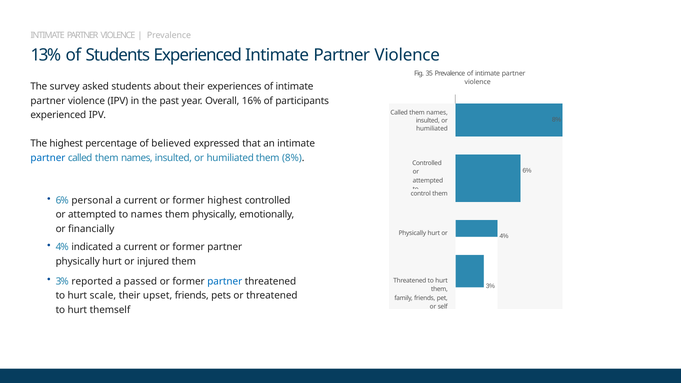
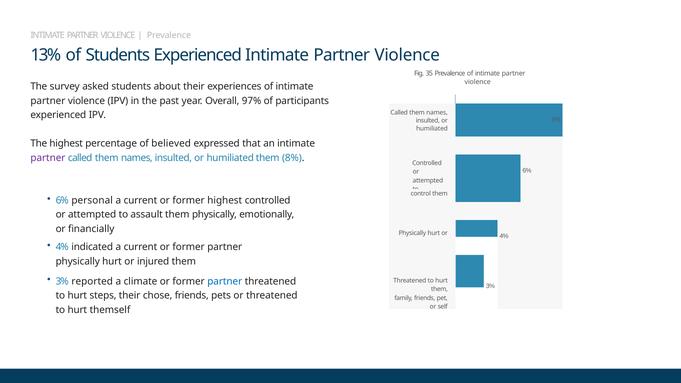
16%: 16% -> 97%
partner at (48, 158) colour: blue -> purple
to names: names -> assault
passed: passed -> climate
scale: scale -> steps
upset: upset -> chose
